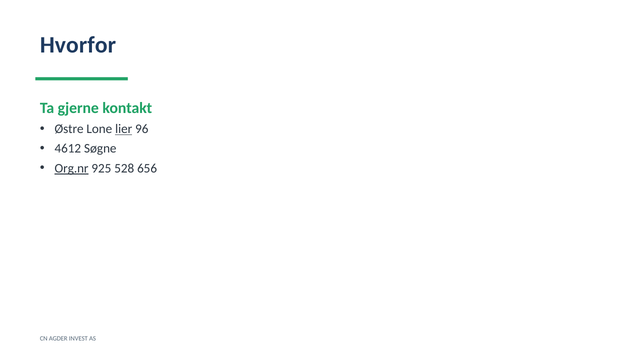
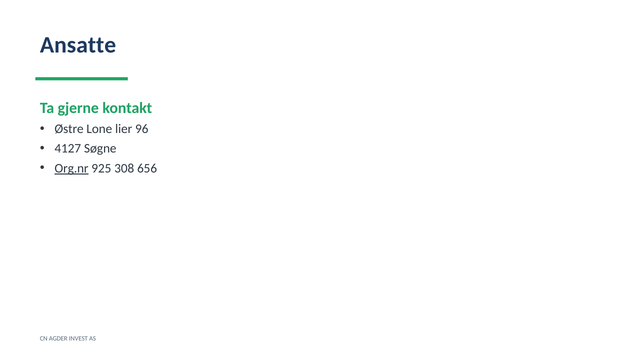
Hvorfor: Hvorfor -> Ansatte
lier underline: present -> none
4612: 4612 -> 4127
528: 528 -> 308
